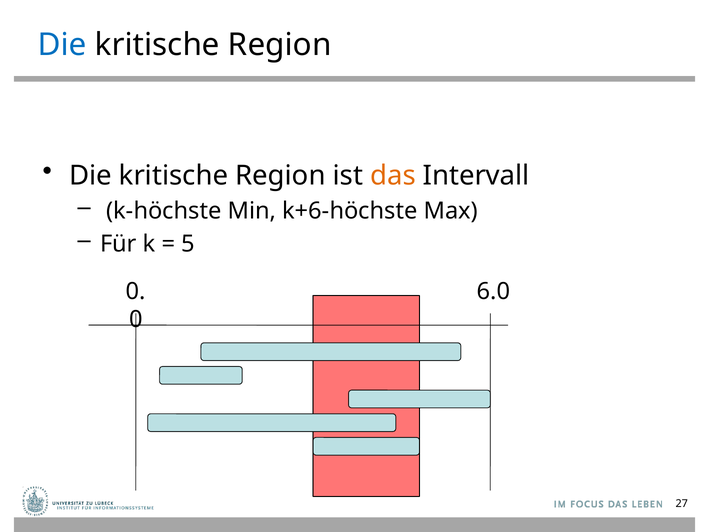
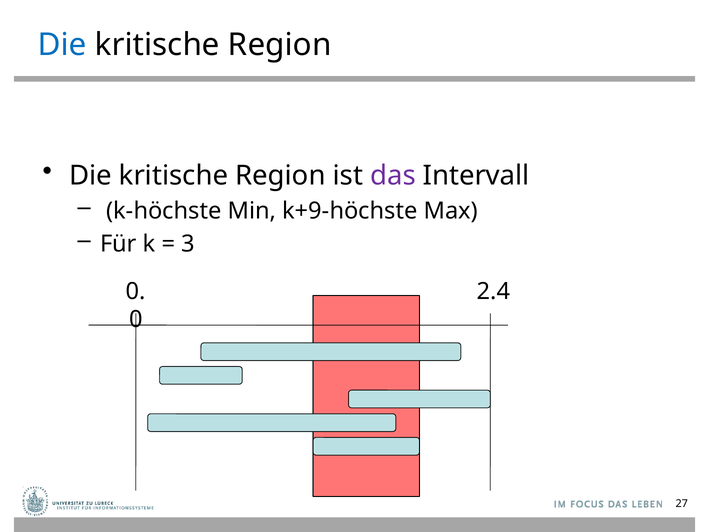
das colour: orange -> purple
k+6-höchste: k+6-höchste -> k+9-höchste
5: 5 -> 3
6.0: 6.0 -> 2.4
